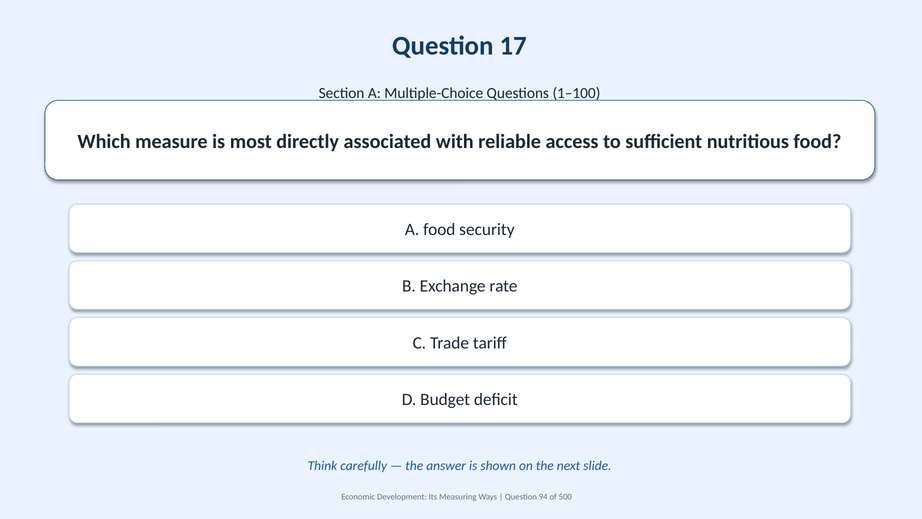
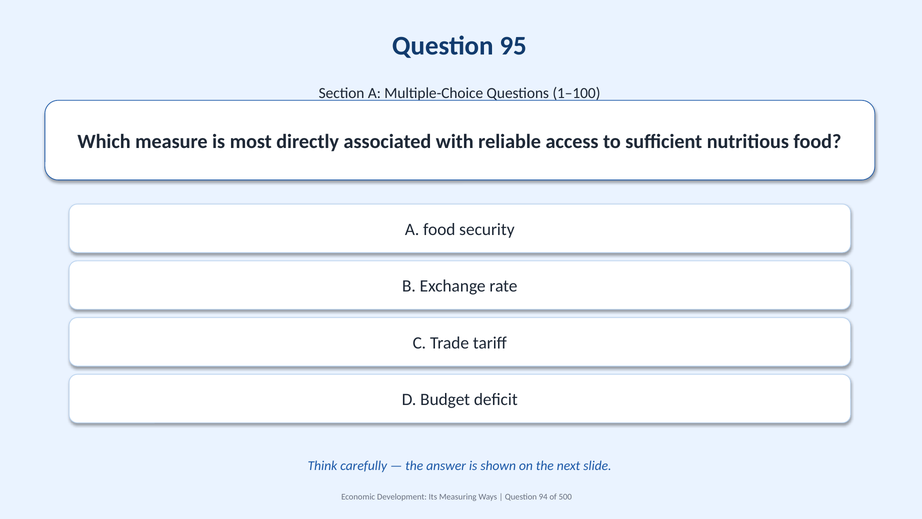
17: 17 -> 95
